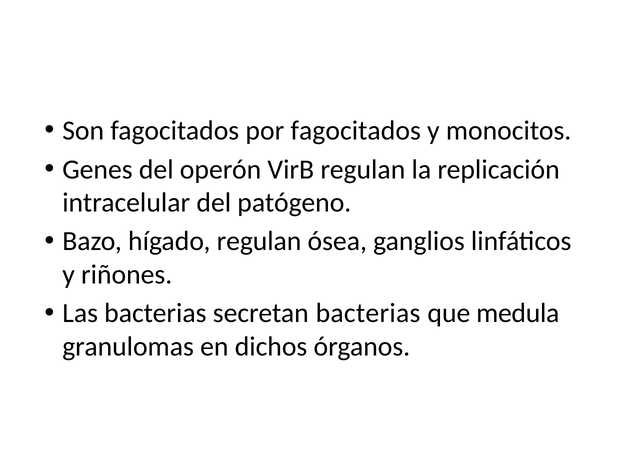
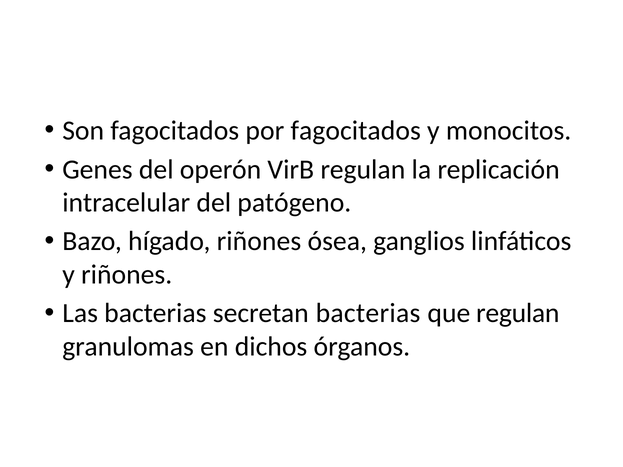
hígado regulan: regulan -> riñones
que medula: medula -> regulan
